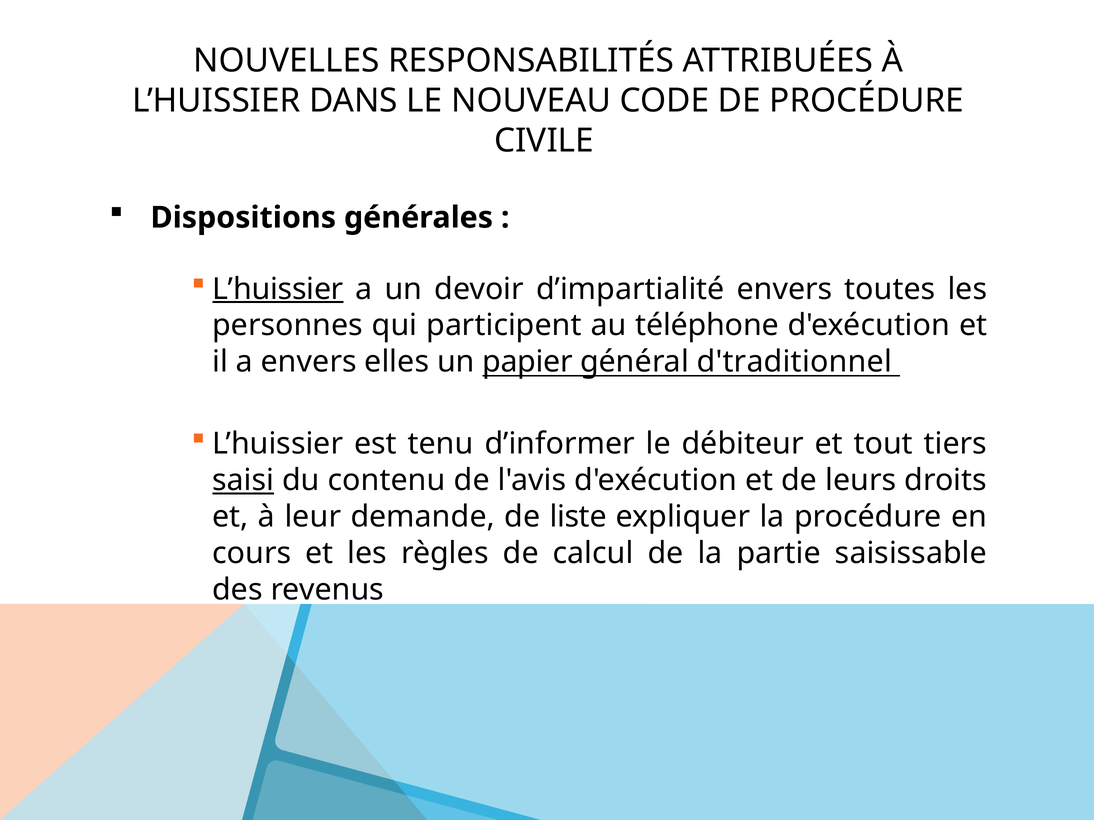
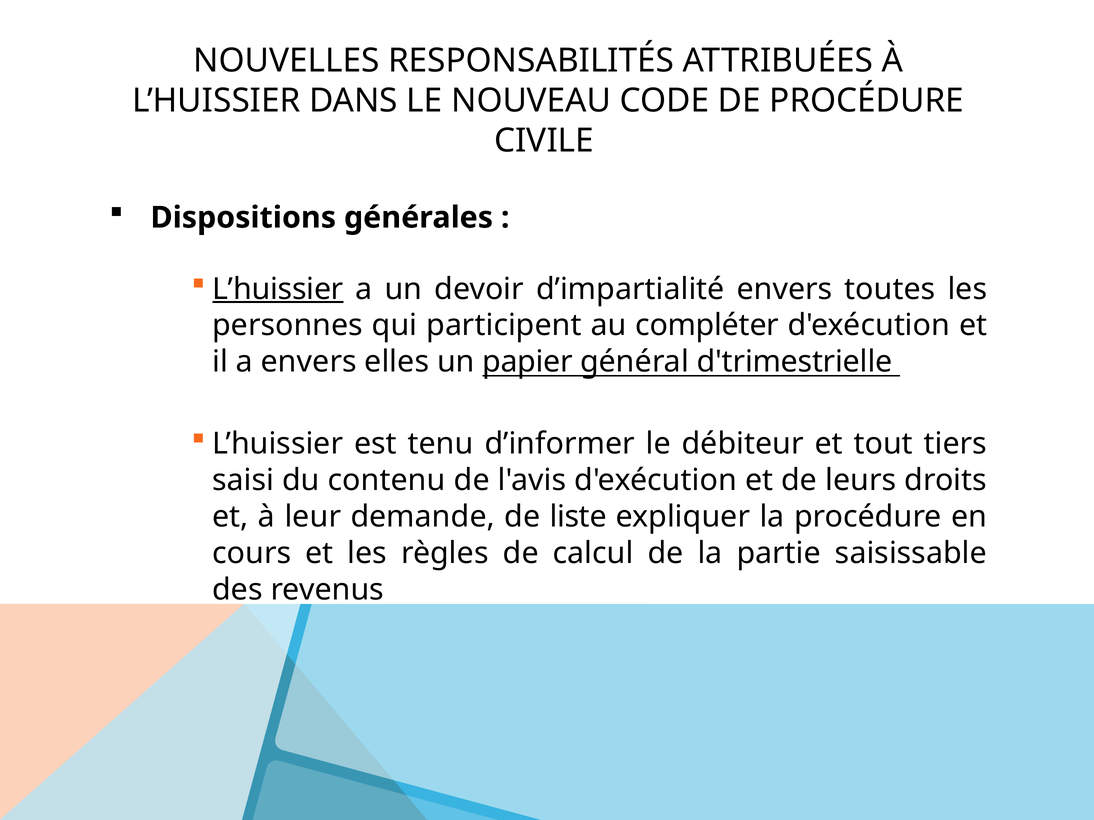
téléphone: téléphone -> compléter
d'traditionnel: d'traditionnel -> d'trimestrielle
saisi underline: present -> none
